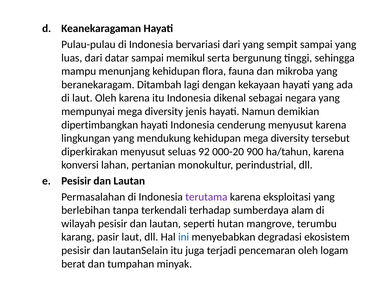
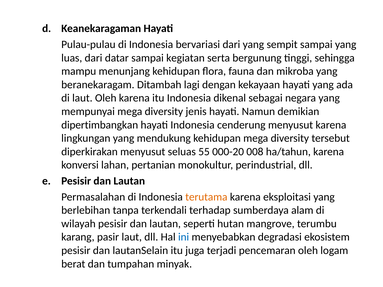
memikul: memikul -> kegiatan
92: 92 -> 55
900: 900 -> 008
terutama colour: purple -> orange
